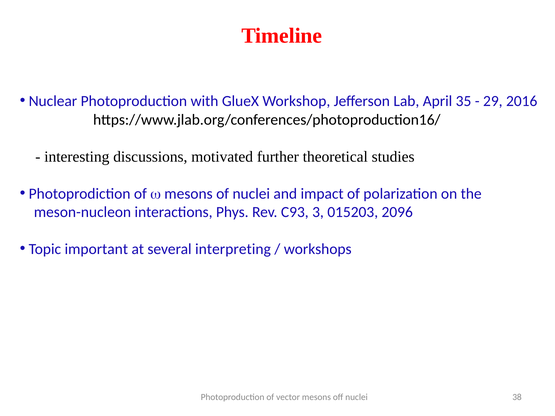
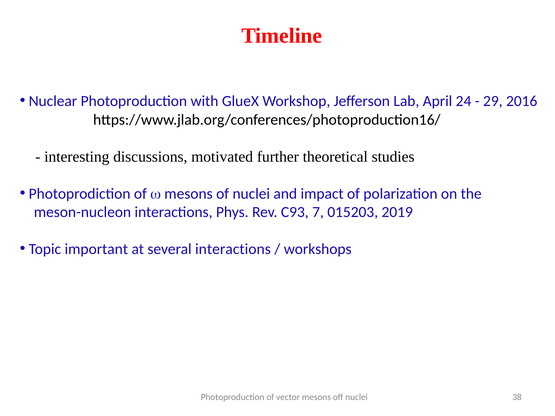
35: 35 -> 24
3: 3 -> 7
2096: 2096 -> 2019
several interpreting: interpreting -> interactions
